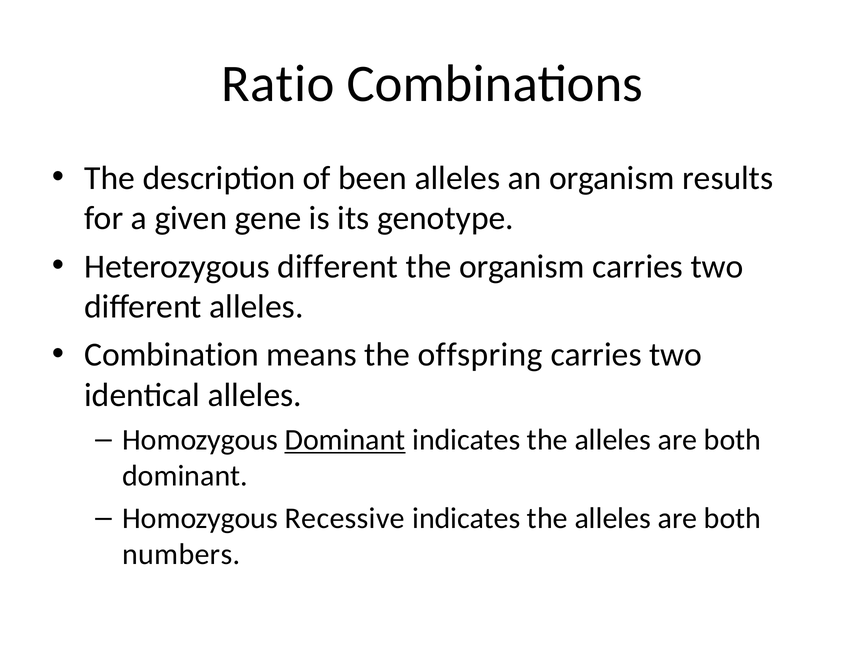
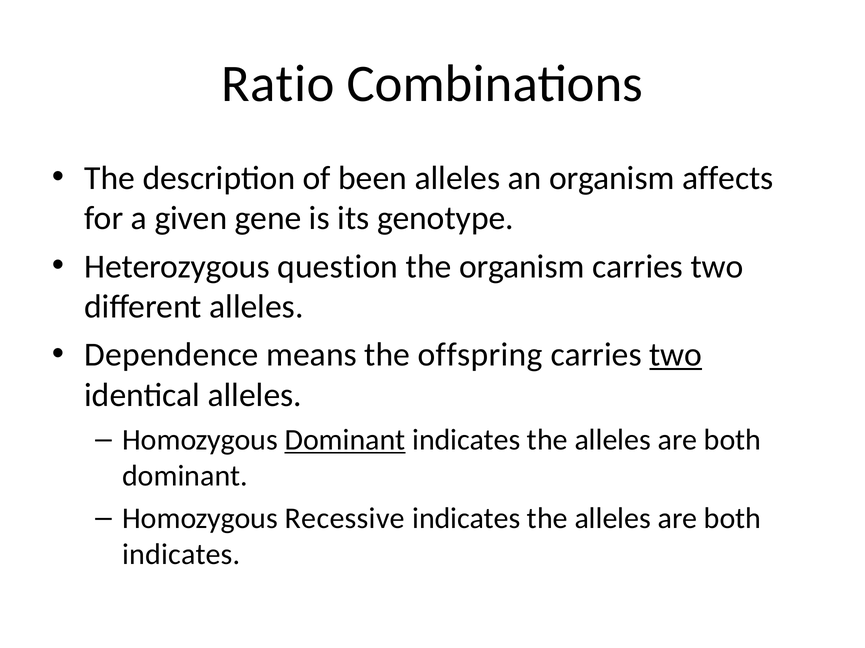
results: results -> affects
Heterozygous different: different -> question
Combination: Combination -> Dependence
two at (676, 355) underline: none -> present
numbers at (181, 555): numbers -> indicates
